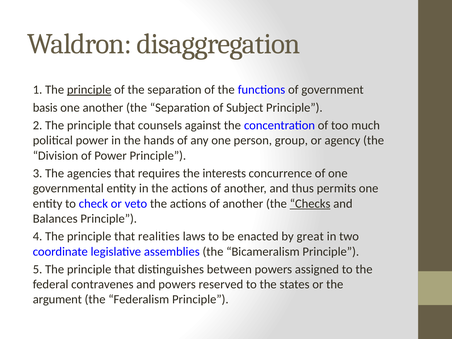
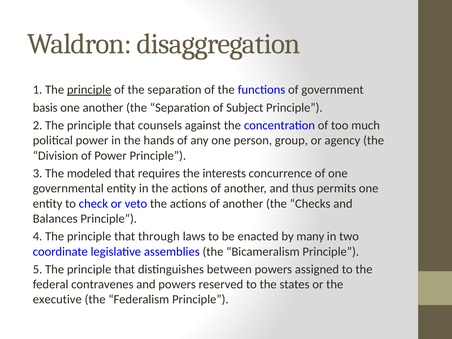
agencies: agencies -> modeled
Checks underline: present -> none
realities: realities -> through
great: great -> many
argument: argument -> executive
